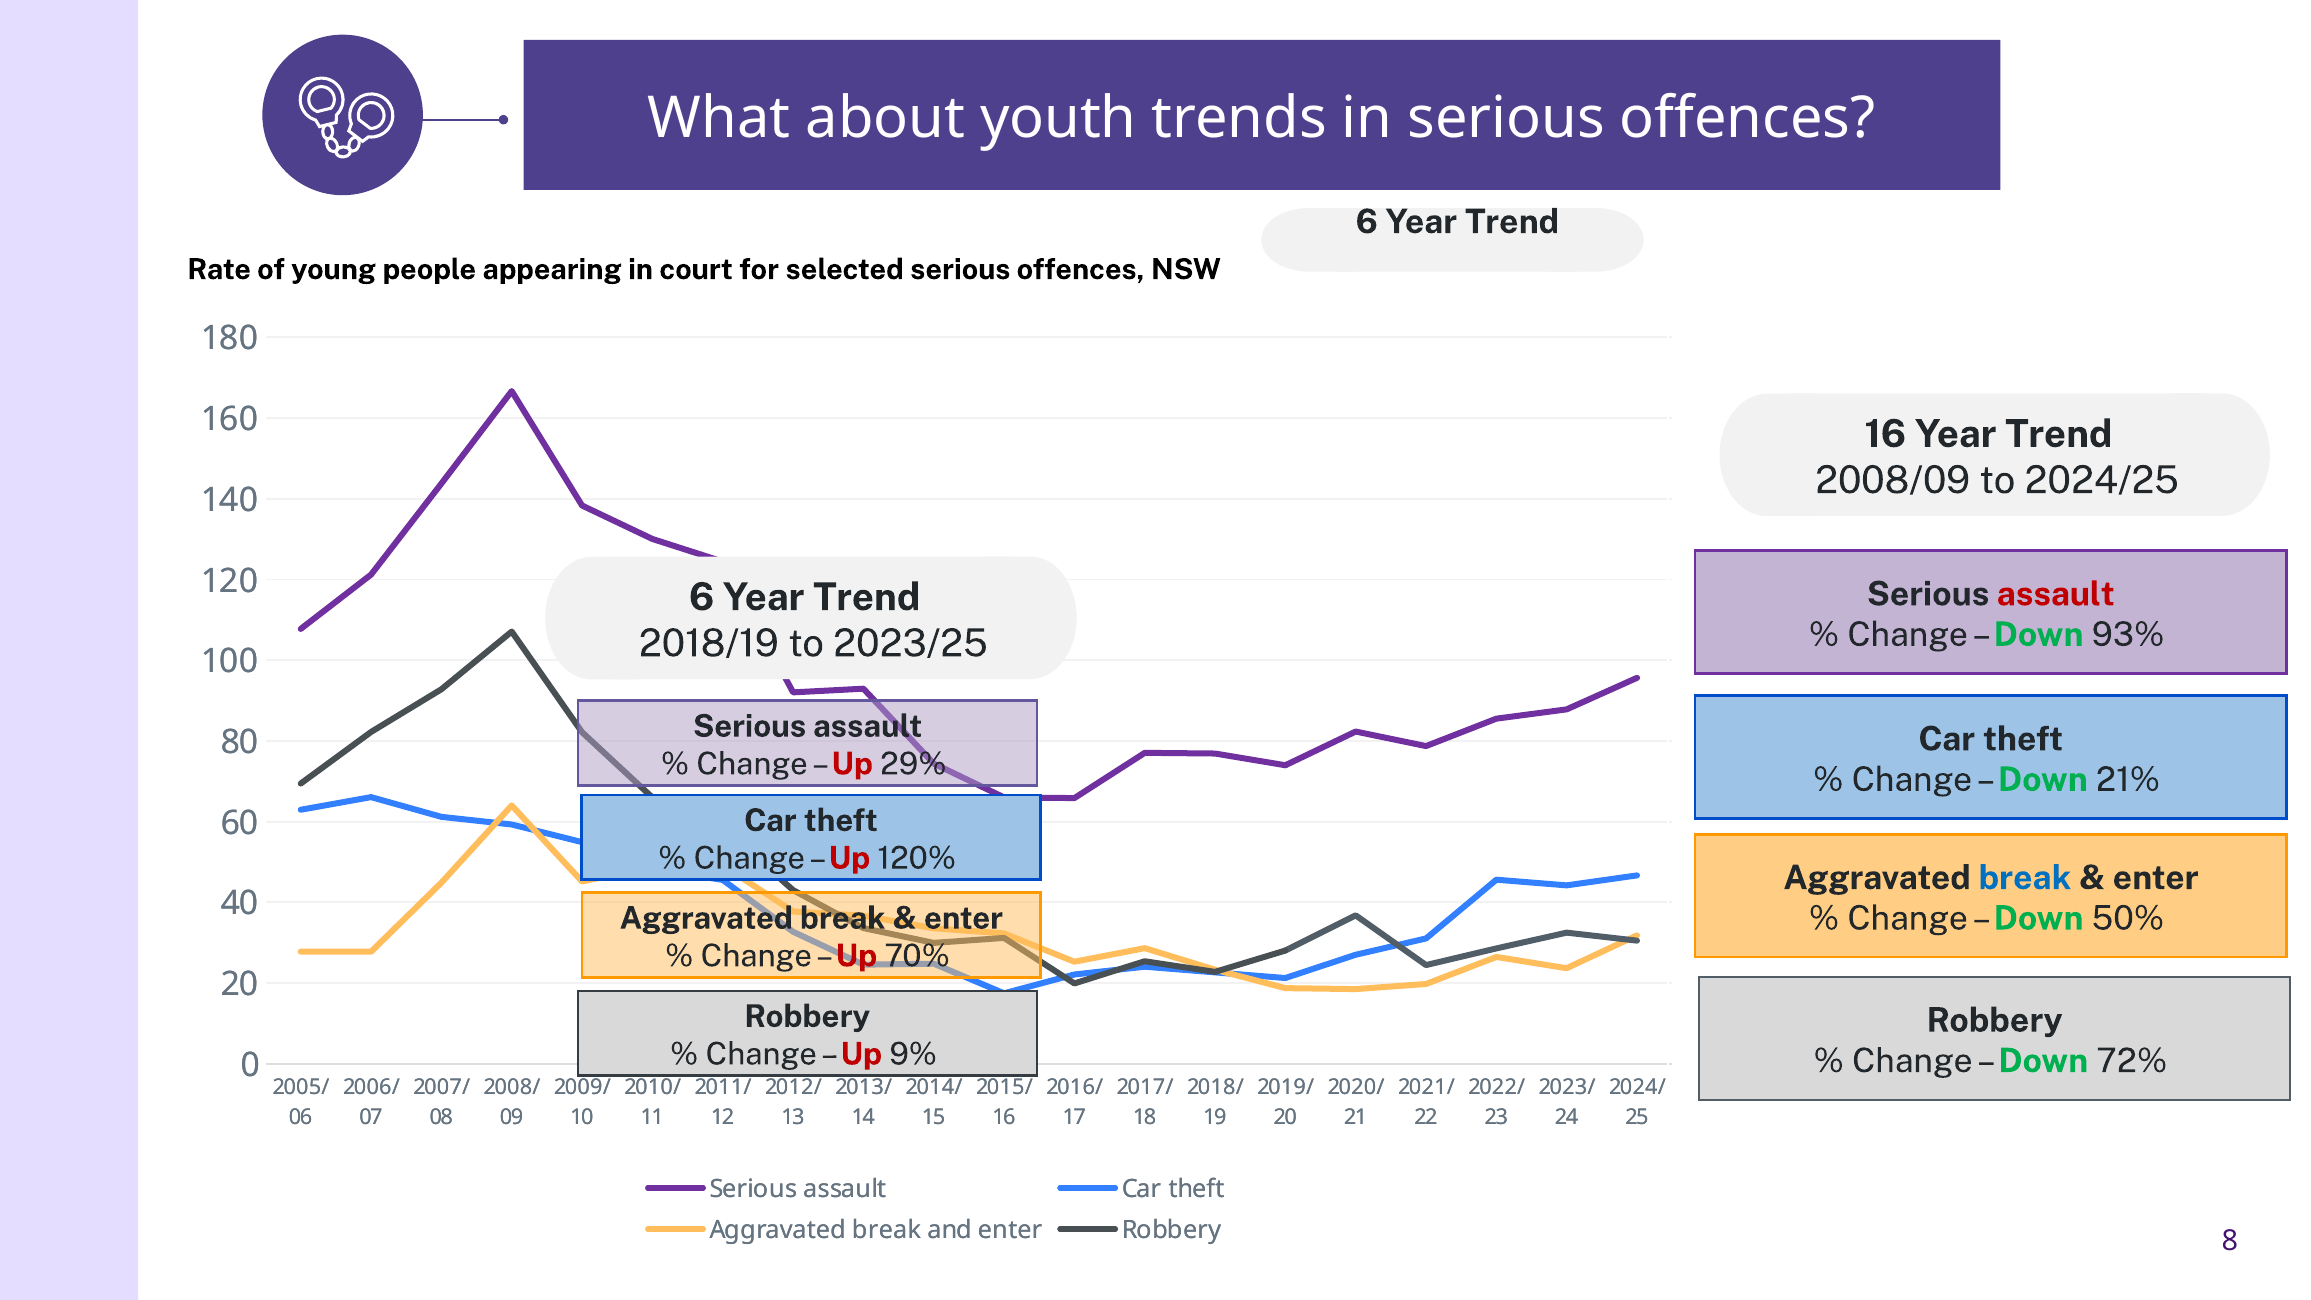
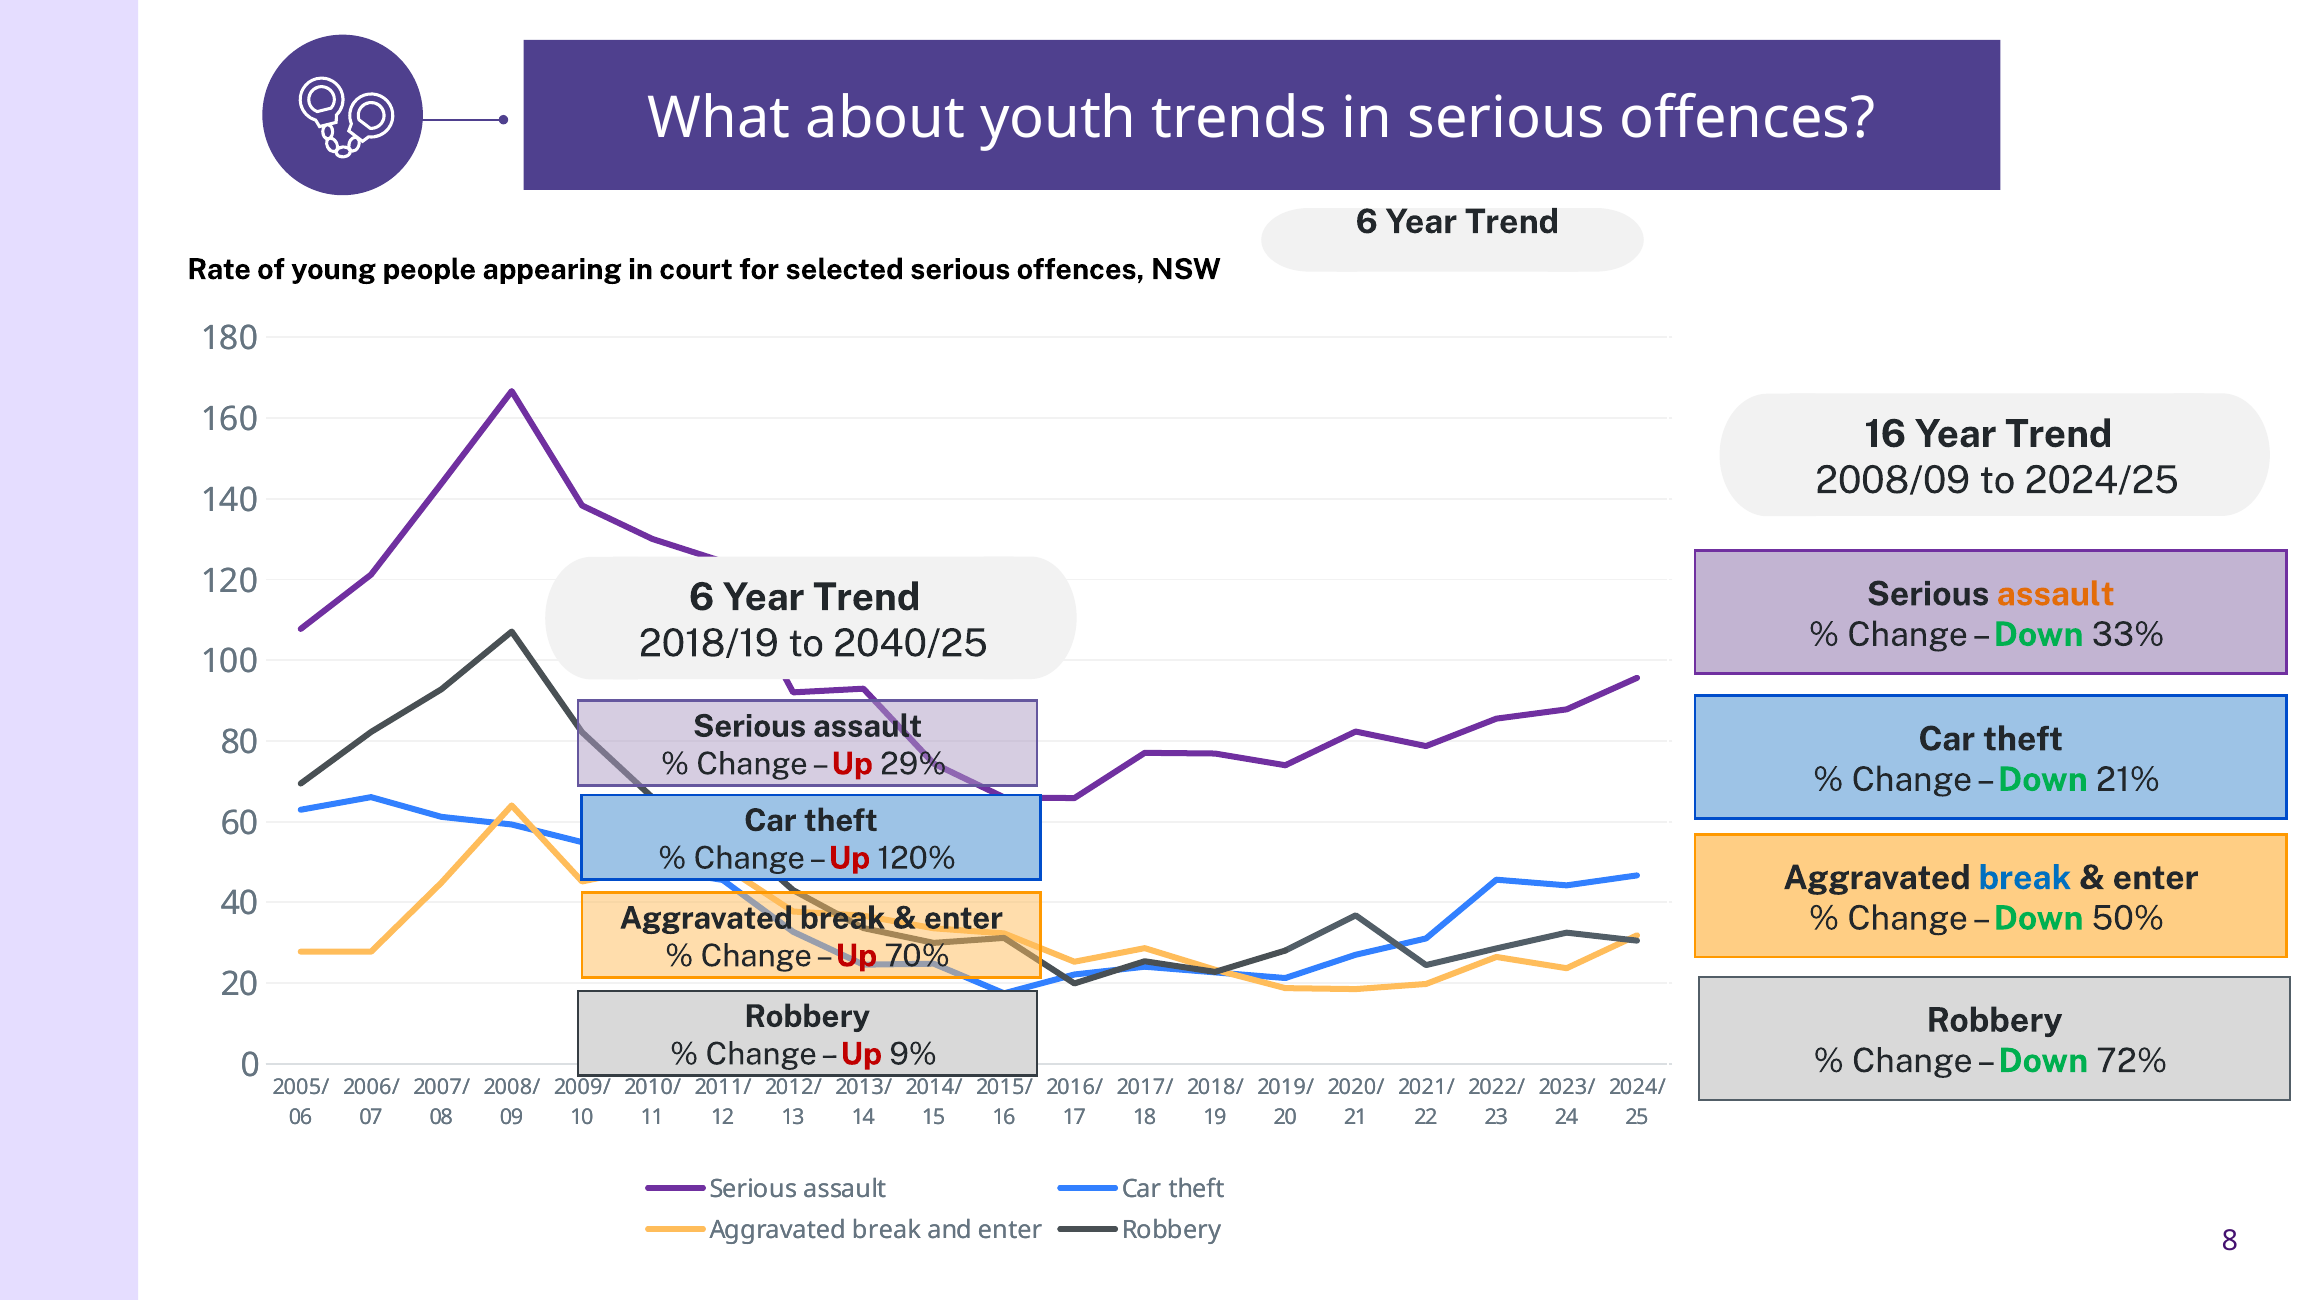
assault at (2056, 594) colour: red -> orange
93%: 93% -> 33%
2023/25: 2023/25 -> 2040/25
